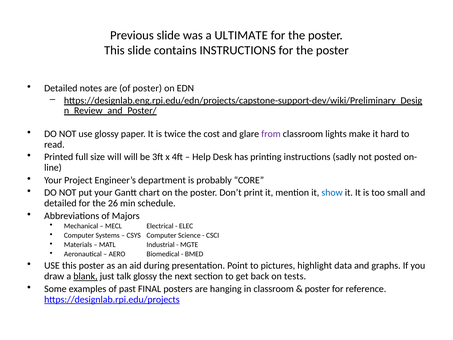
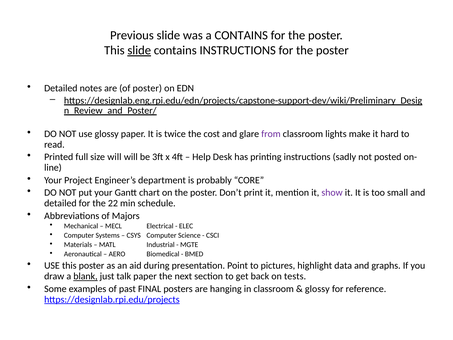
a ULTIMATE: ULTIMATE -> CONTAINS
slide at (139, 50) underline: none -> present
show colour: blue -> purple
26: 26 -> 22
talk glossy: glossy -> paper
poster at (317, 289): poster -> glossy
